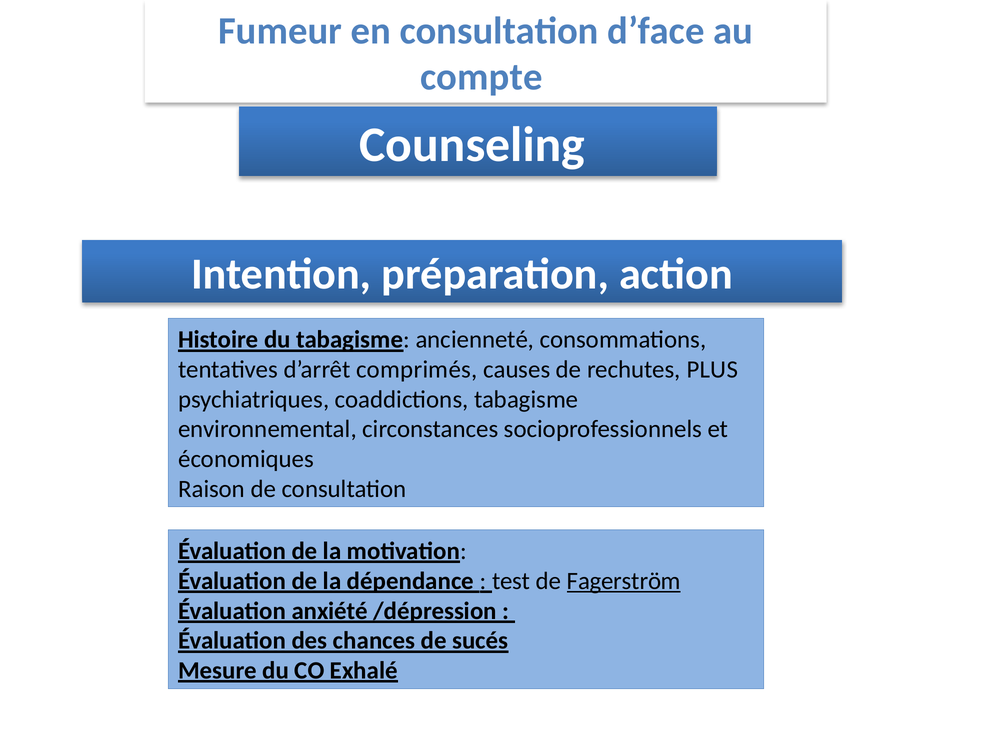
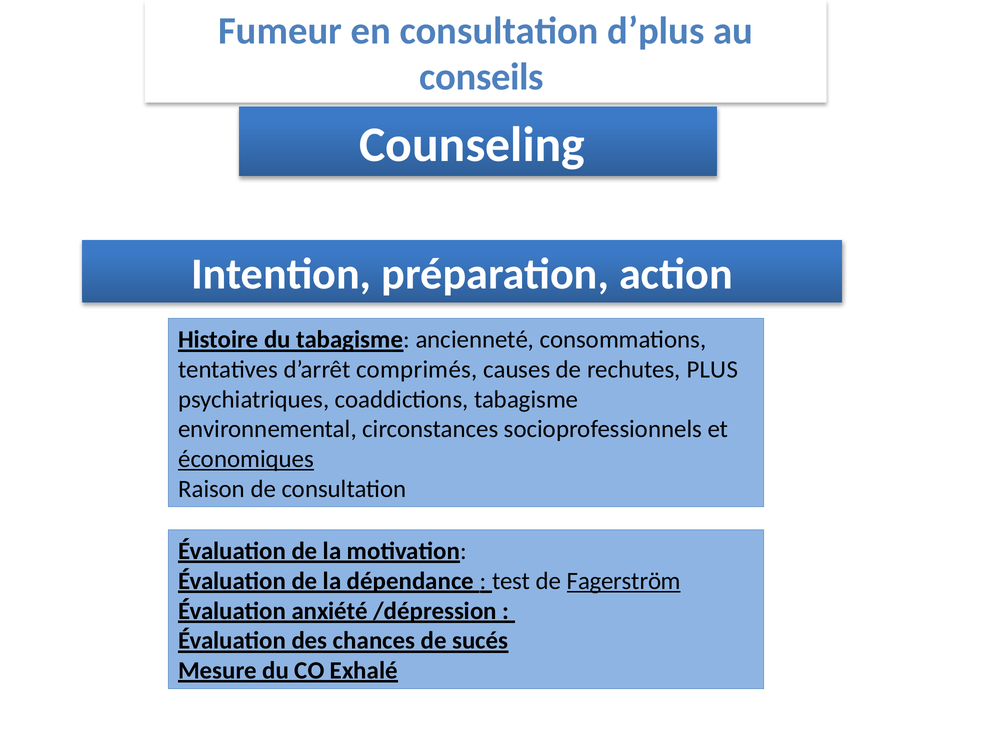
d’face: d’face -> d’plus
compte: compte -> conseils
économiques underline: none -> present
